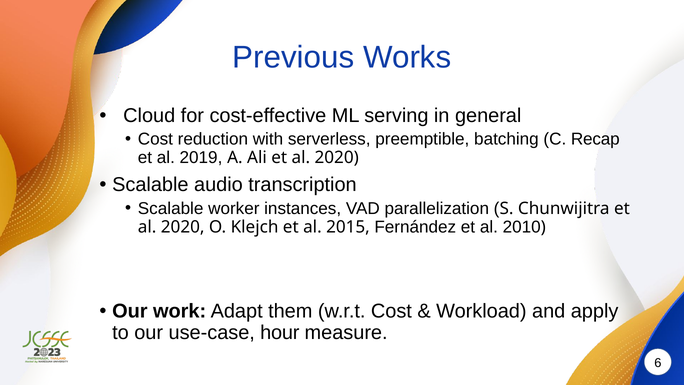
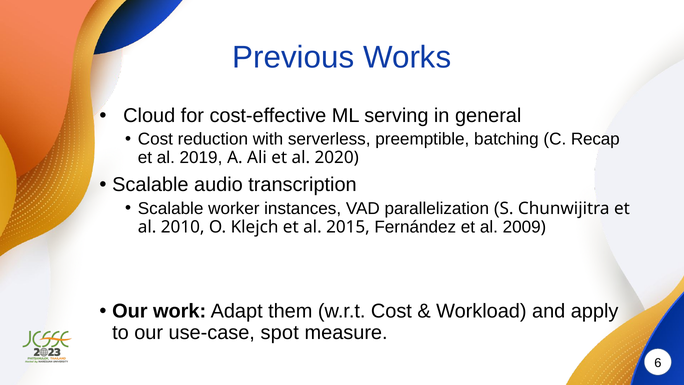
2020 at (183, 227): 2020 -> 2010
2010: 2010 -> 2009
hour: hour -> spot
